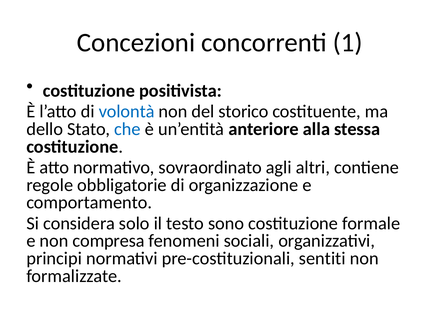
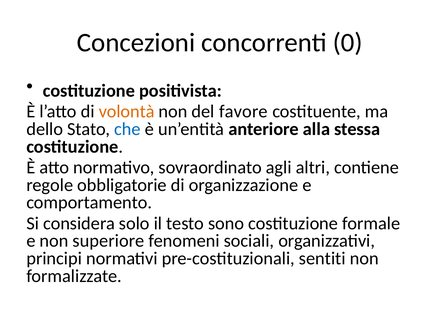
1: 1 -> 0
volontà colour: blue -> orange
storico: storico -> favore
compresa: compresa -> superiore
